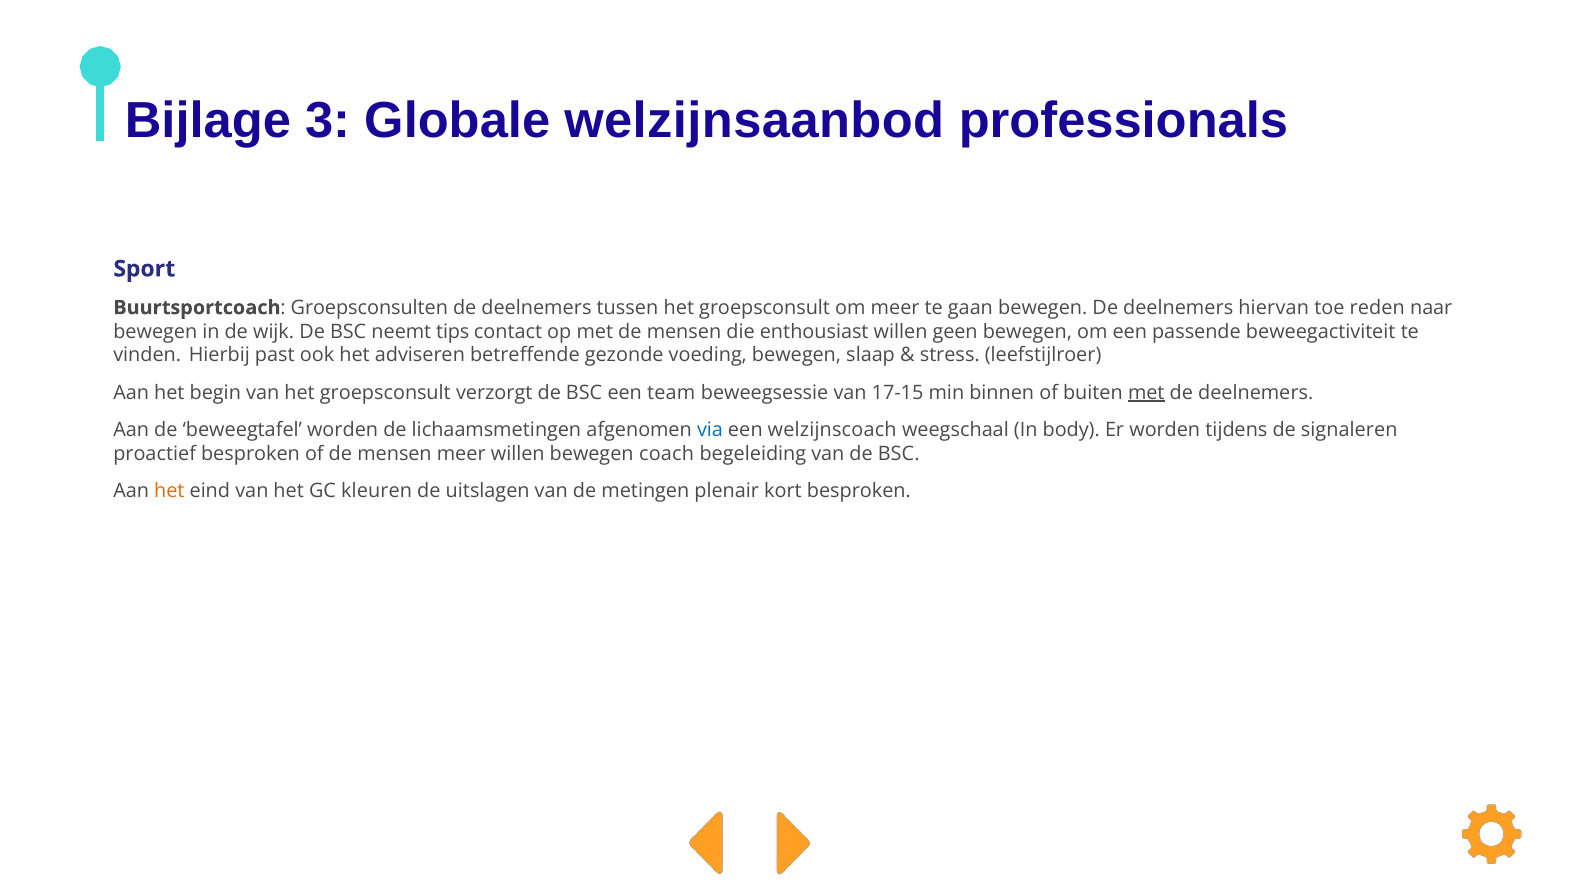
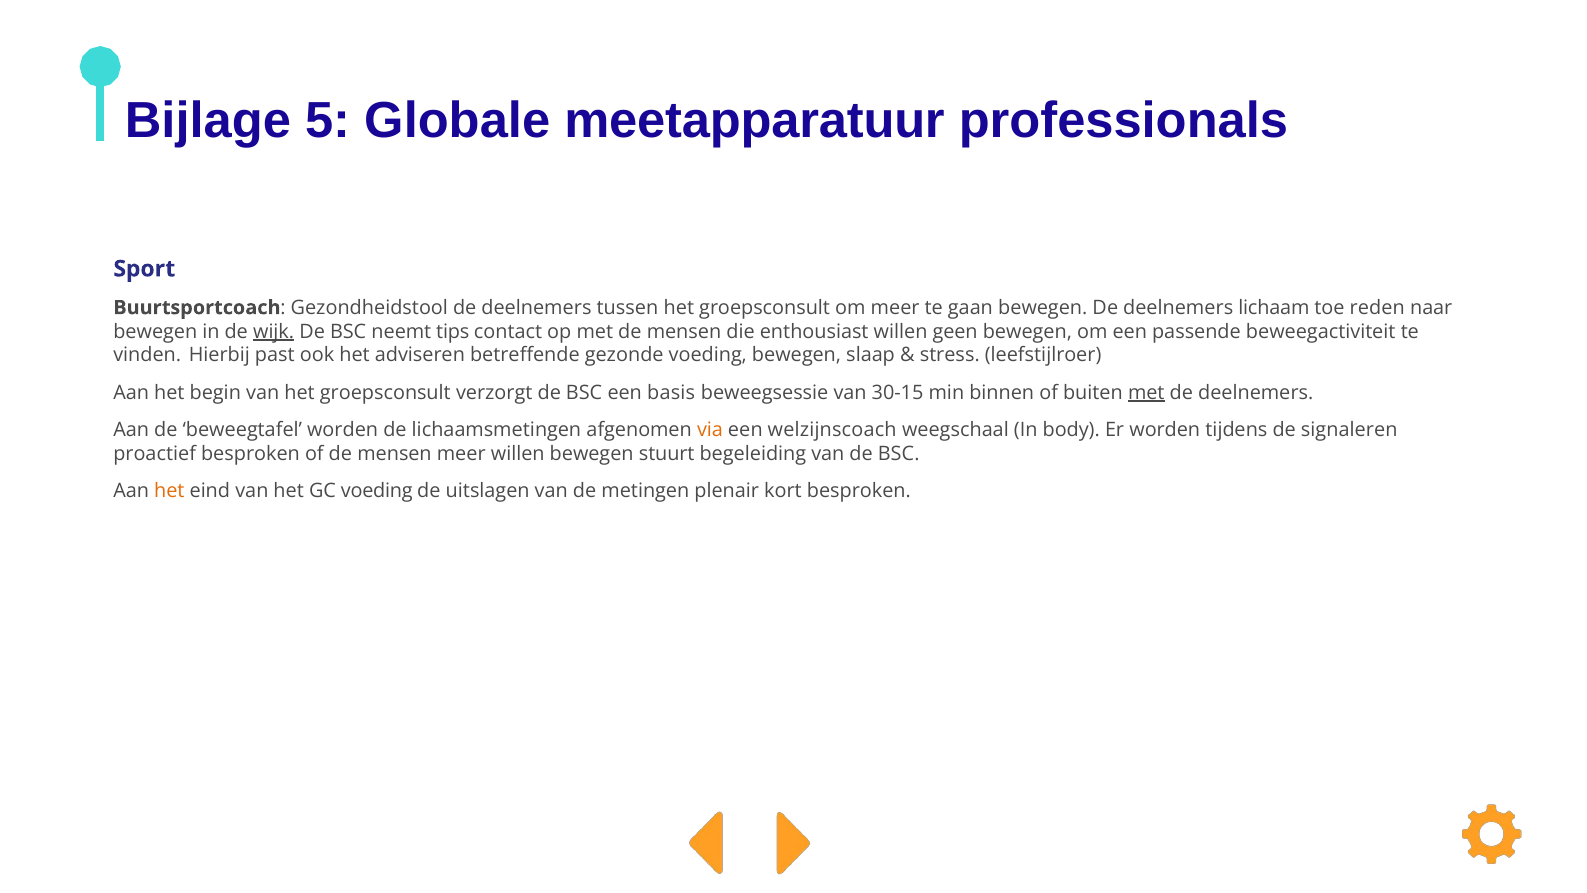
3: 3 -> 5
welzijnsaanbod: welzijnsaanbod -> meetapparatuur
Groepsconsulten: Groepsconsulten -> Gezondheidstool
hiervan: hiervan -> lichaam
wijk underline: none -> present
team: team -> basis
17-15: 17-15 -> 30-15
via colour: blue -> orange
coach: coach -> stuurt
GC kleuren: kleuren -> voeding
